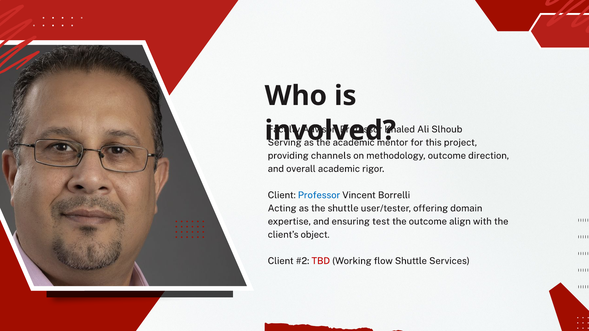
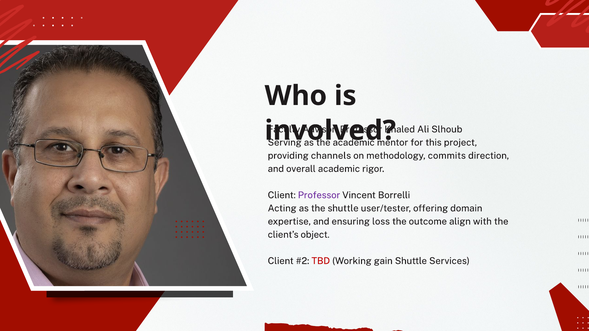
methodology outcome: outcome -> commits
Professor at (319, 195) colour: blue -> purple
test: test -> loss
flow: flow -> gain
